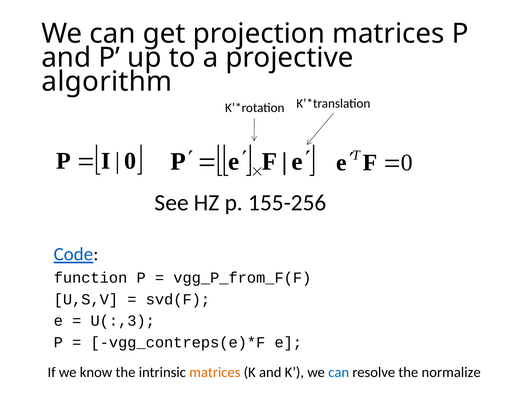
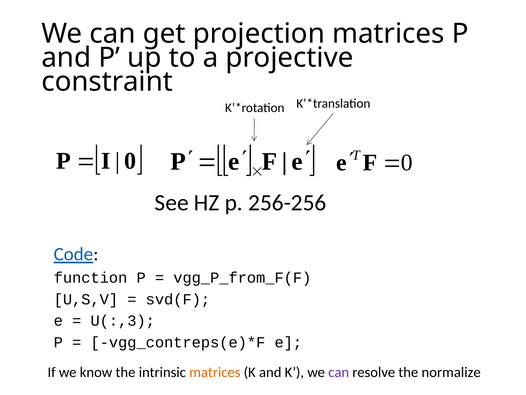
algorithm: algorithm -> constraint
155-256: 155-256 -> 256-256
can at (339, 372) colour: blue -> purple
